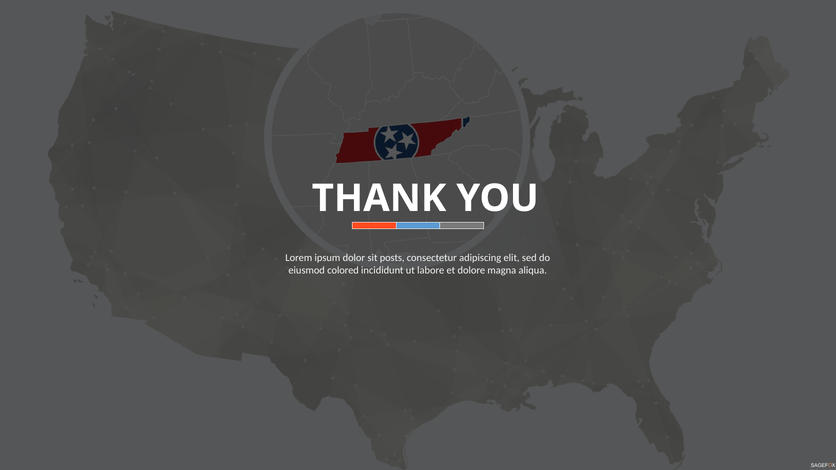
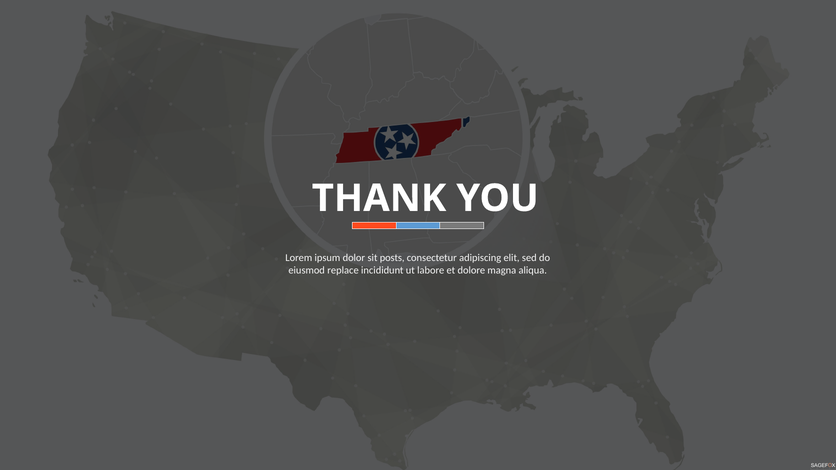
colored: colored -> replace
